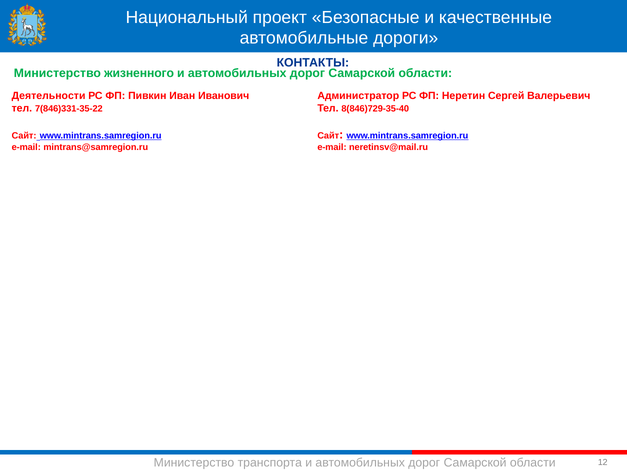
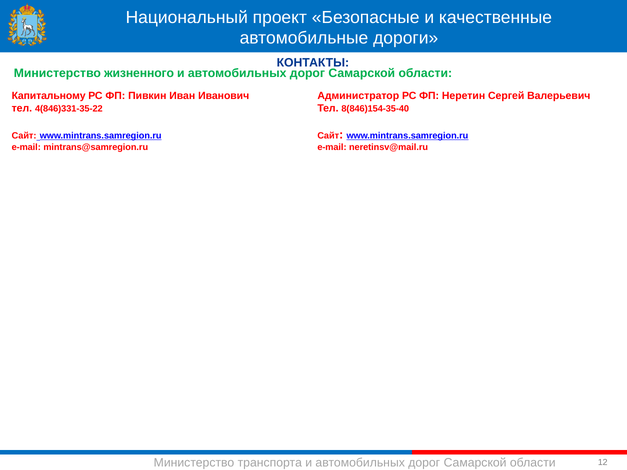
Деятельности: Деятельности -> Капитальному
7(846)331-35-22: 7(846)331-35-22 -> 4(846)331-35-22
8(846)729-35-40: 8(846)729-35-40 -> 8(846)154-35-40
